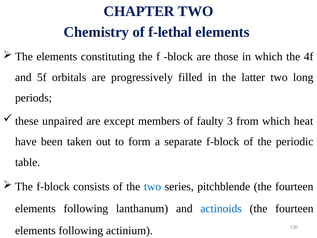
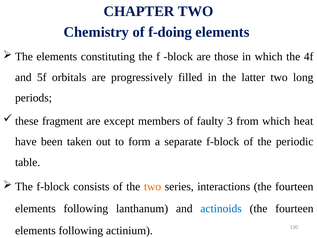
f-lethal: f-lethal -> f-doing
unpaired: unpaired -> fragment
two at (153, 186) colour: blue -> orange
pitchblende: pitchblende -> interactions
